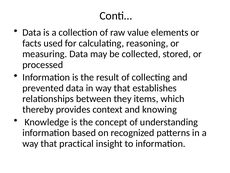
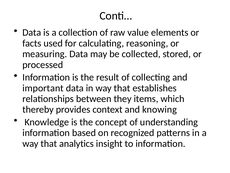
prevented: prevented -> important
practical: practical -> analytics
